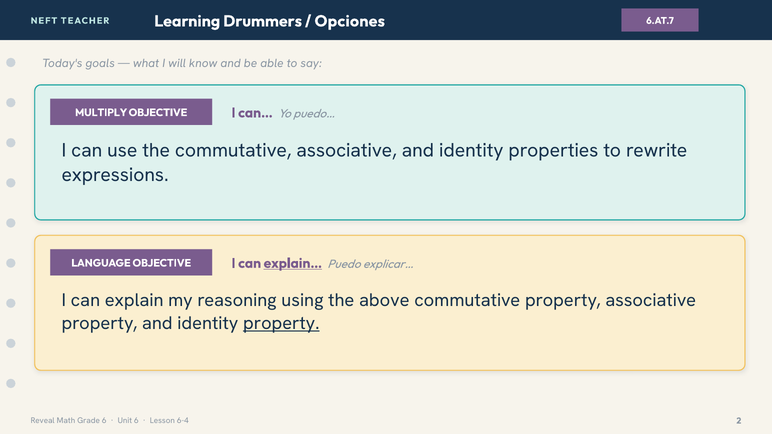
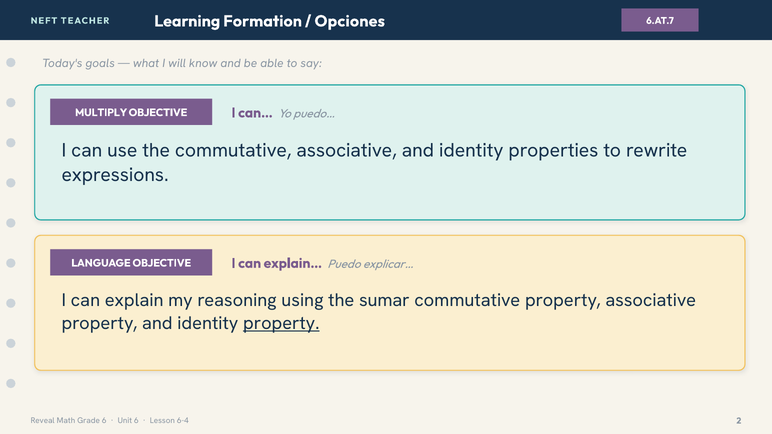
Drummers: Drummers -> Formation
explain… underline: present -> none
above: above -> sumar
